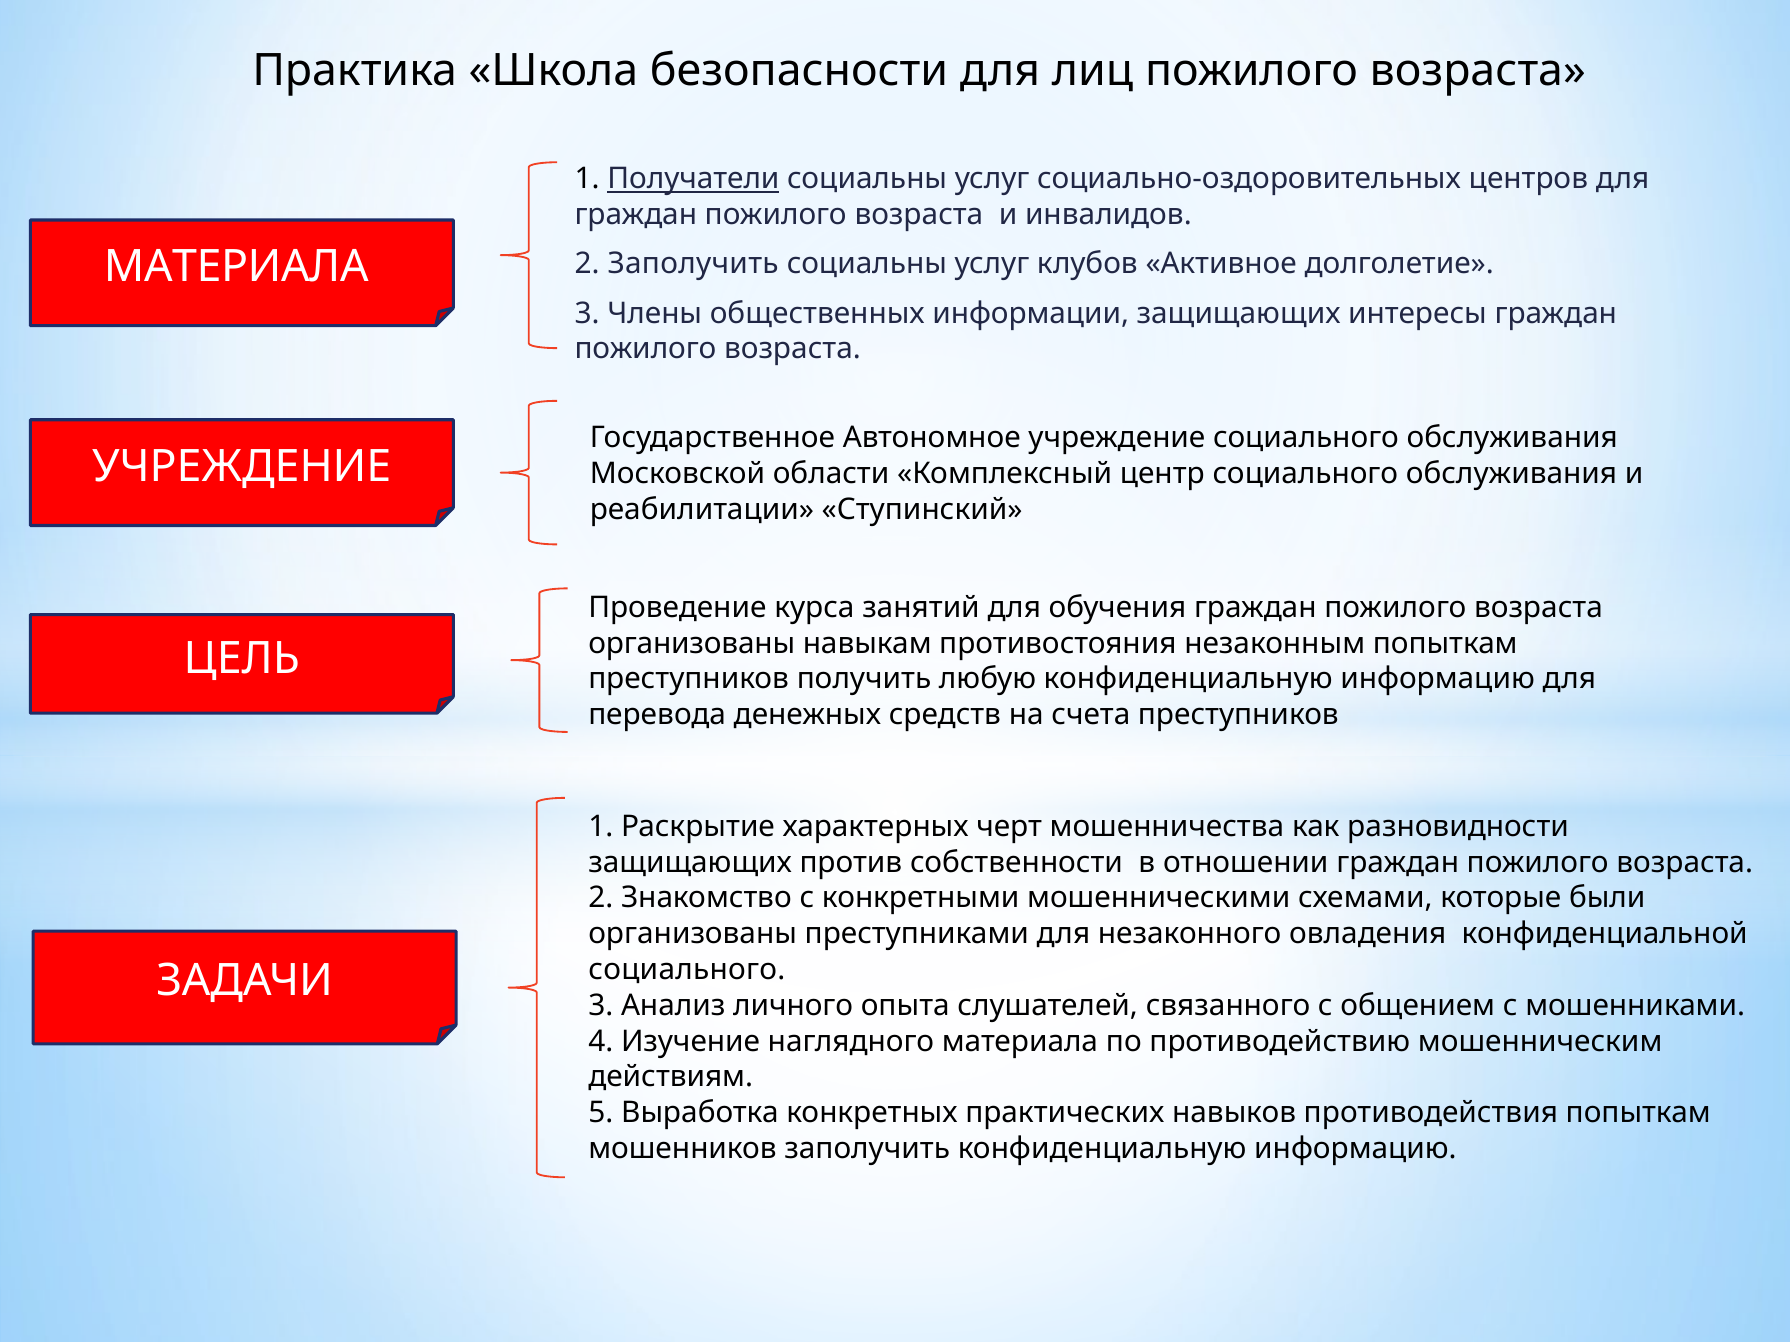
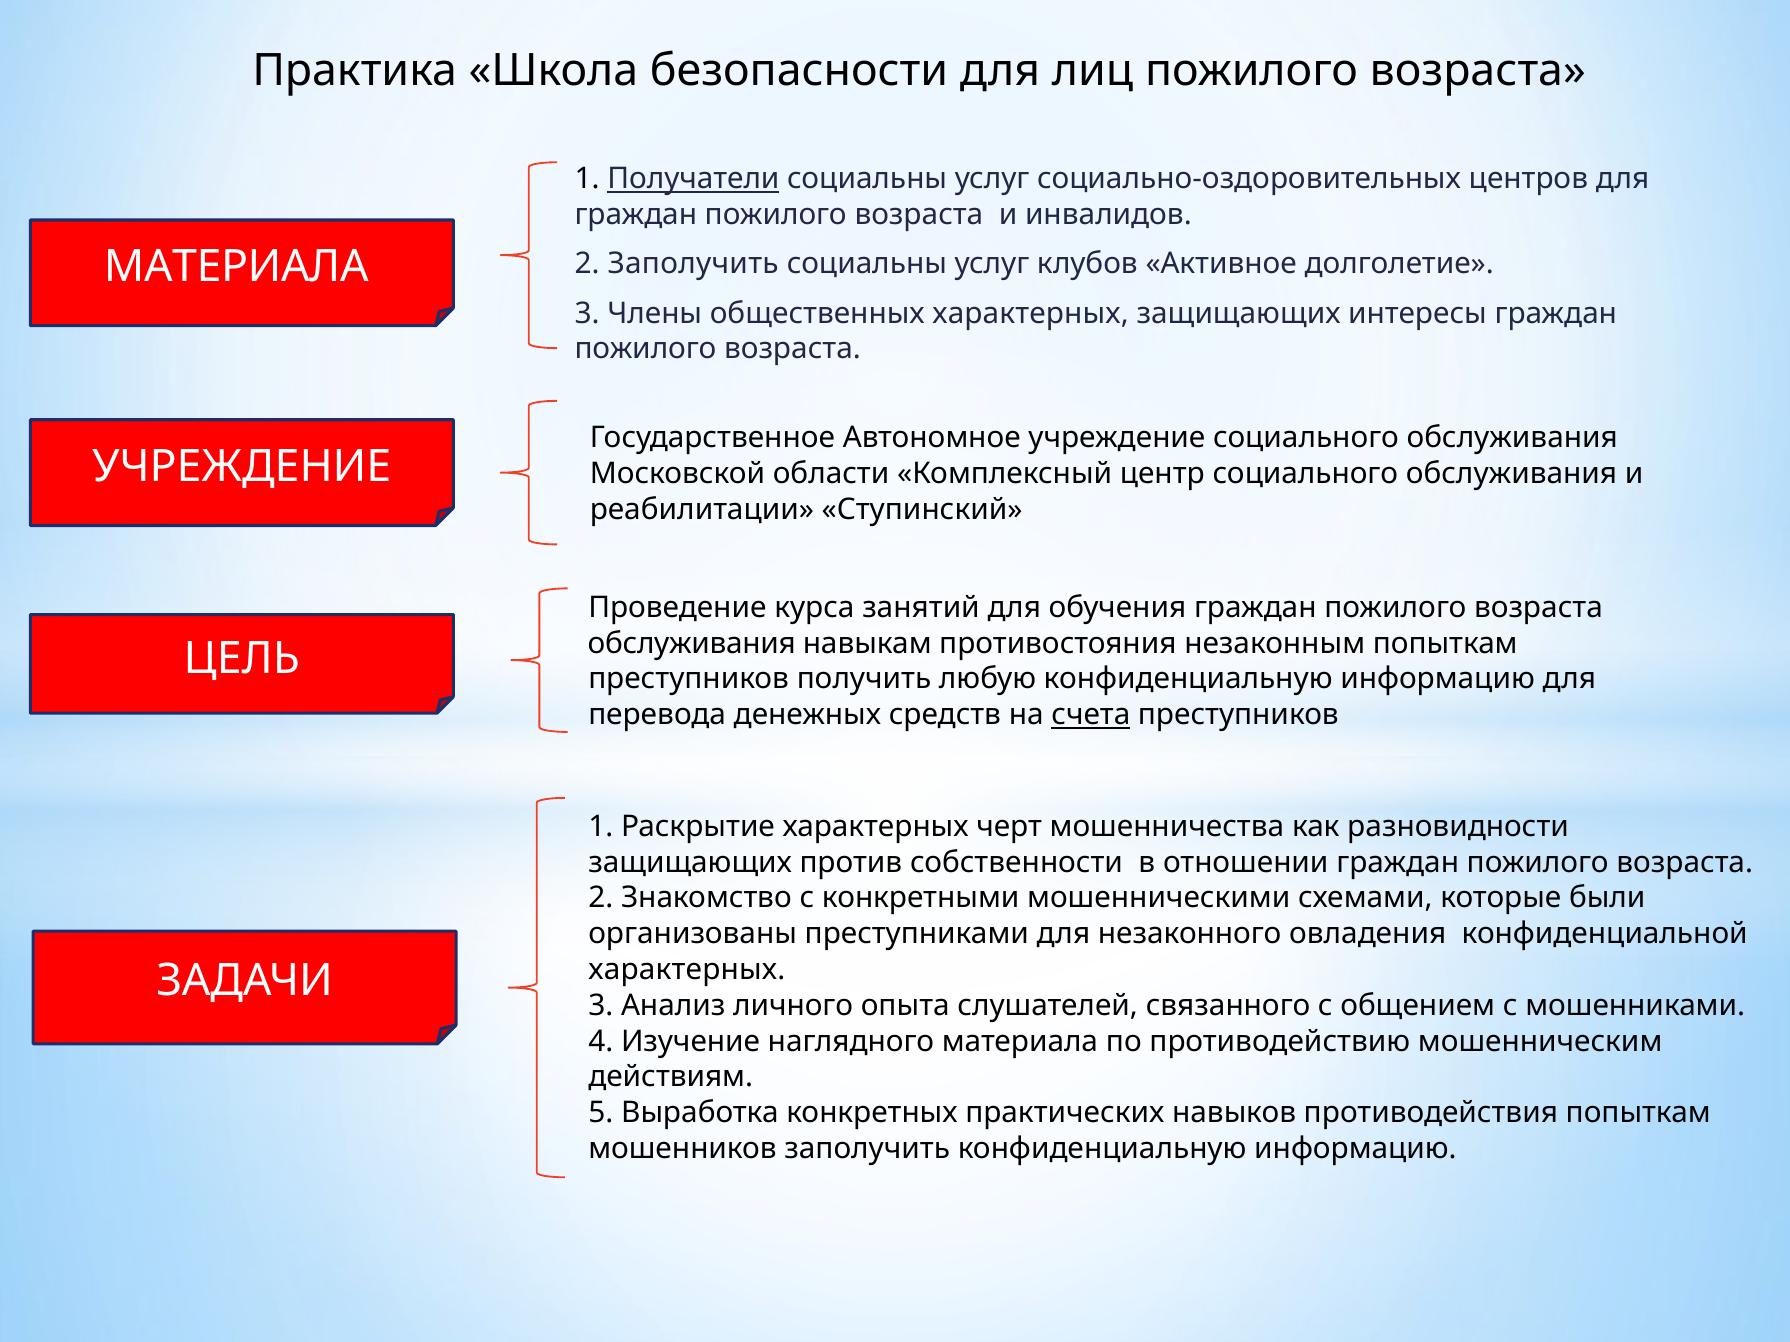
общественных информации: информации -> характерных
организованы at (692, 644): организованы -> обслуживания
счета underline: none -> present
социального at (687, 970): социального -> характерных
